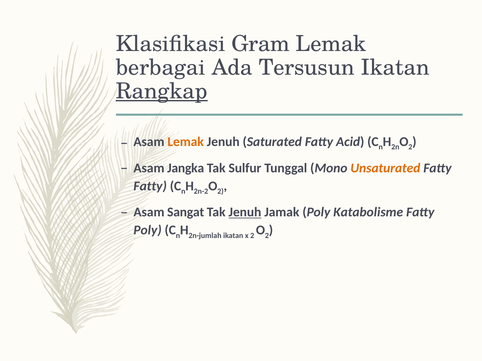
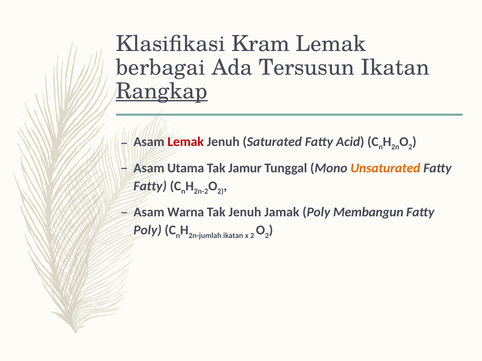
Gram: Gram -> Kram
Lemak at (186, 142) colour: orange -> red
Jangka: Jangka -> Utama
Sulfur: Sulfur -> Jamur
Sangat: Sangat -> Warna
Jenuh at (245, 212) underline: present -> none
Katabolisme: Katabolisme -> Membangun
